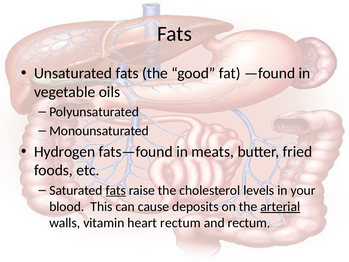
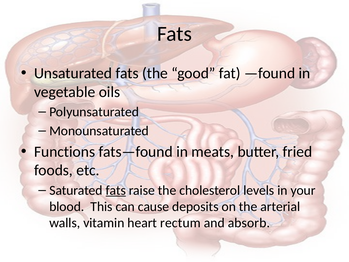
Hydrogen: Hydrogen -> Functions
arterial underline: present -> none
and rectum: rectum -> absorb
